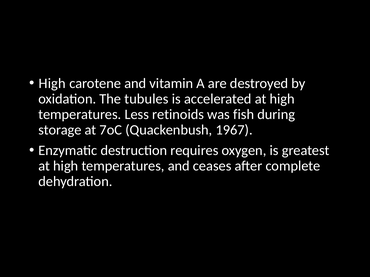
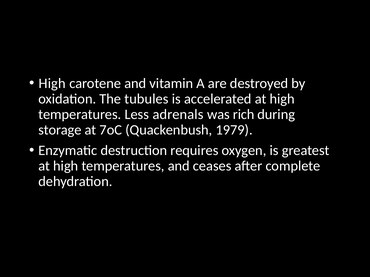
retinoids: retinoids -> adrenals
fish: fish -> rich
1967: 1967 -> 1979
